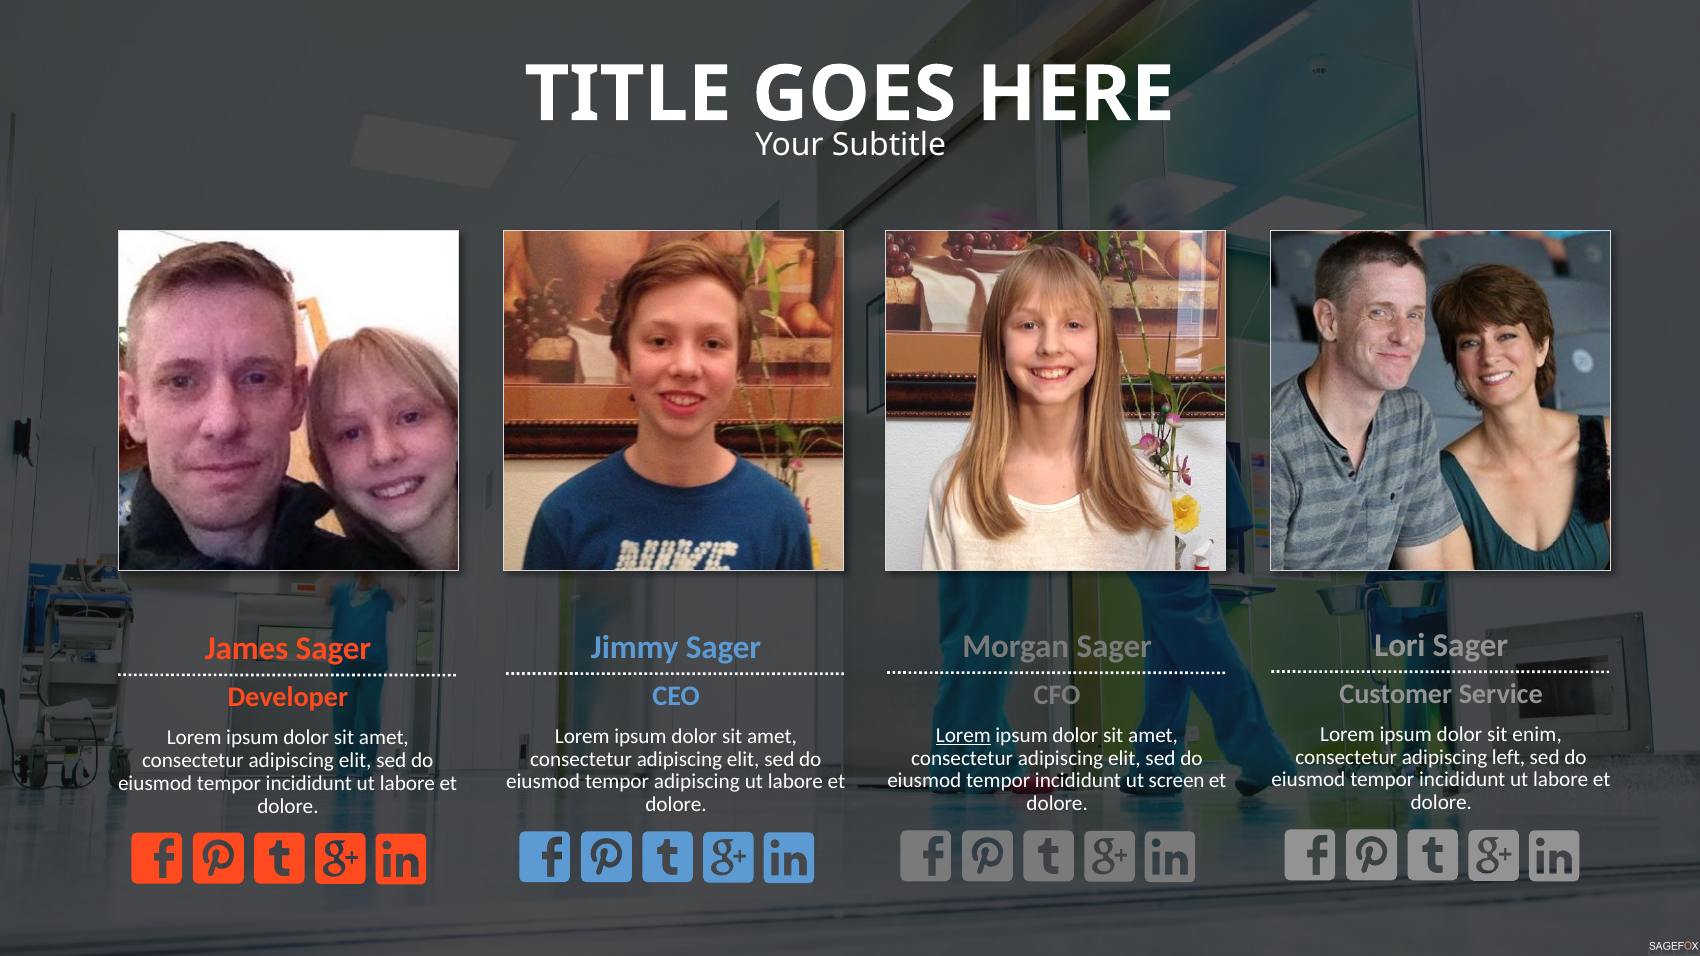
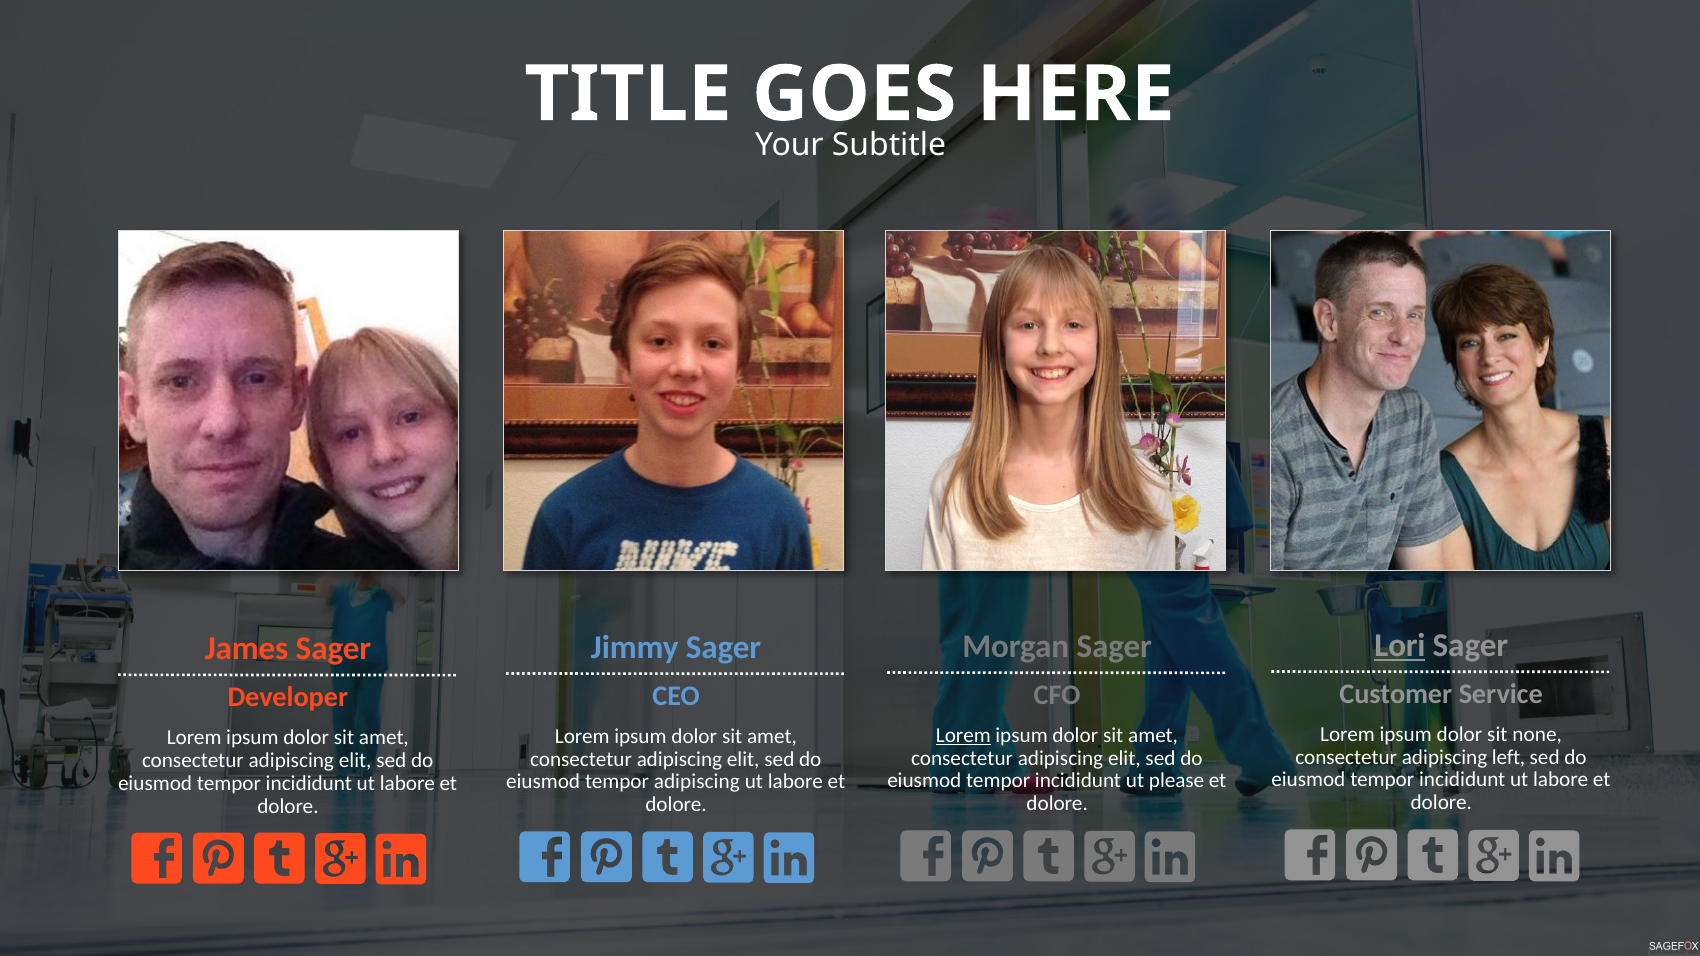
Lori underline: none -> present
enim: enim -> none
screen: screen -> please
